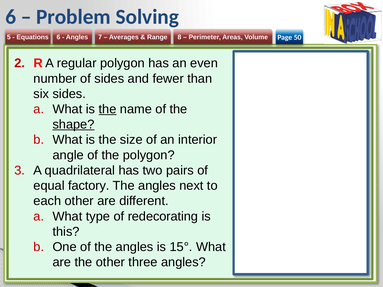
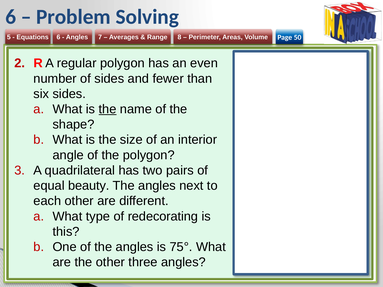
shape underline: present -> none
factory: factory -> beauty
15°: 15° -> 75°
